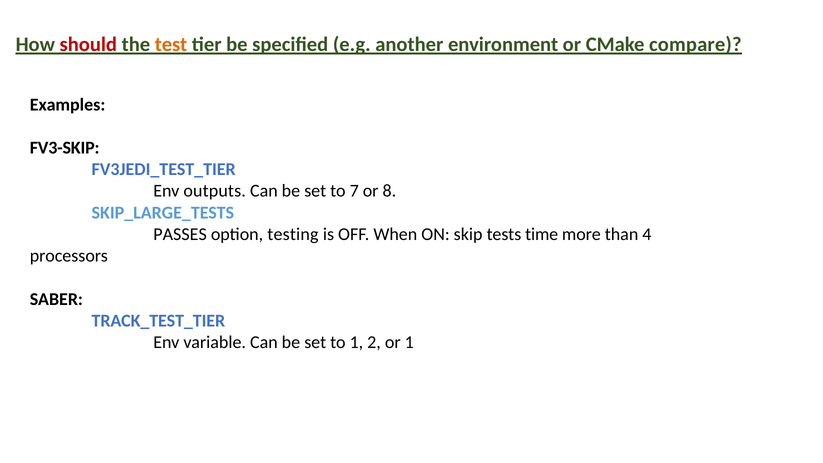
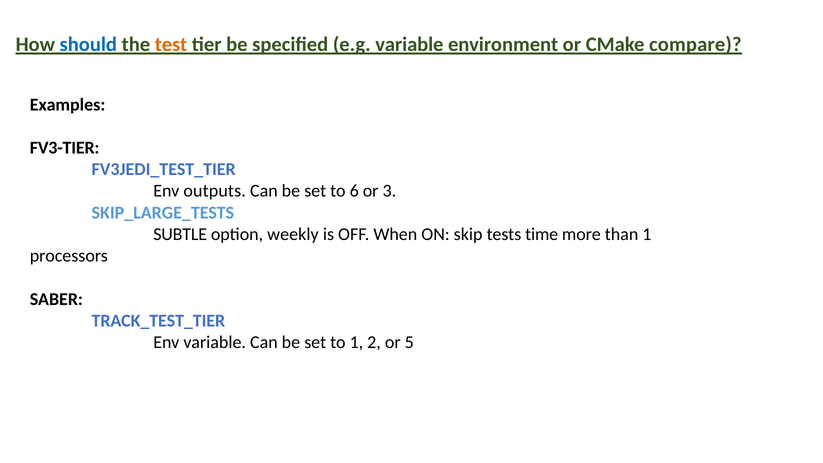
should colour: red -> blue
e.g another: another -> variable
FV3-SKIP: FV3-SKIP -> FV3-TIER
7: 7 -> 6
8: 8 -> 3
PASSES: PASSES -> SUBTLE
testing: testing -> weekly
than 4: 4 -> 1
or 1: 1 -> 5
